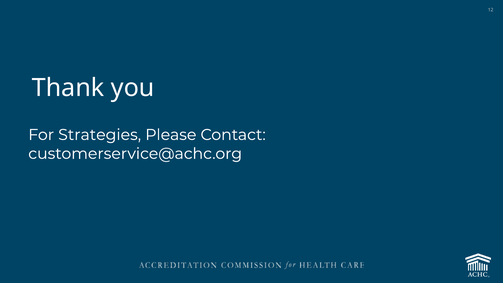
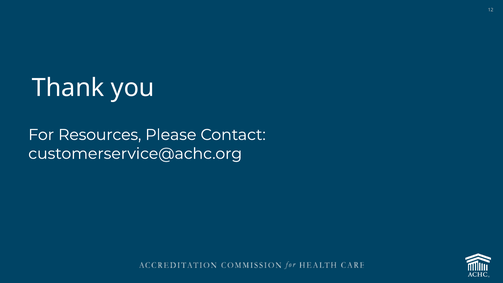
Strategies: Strategies -> Resources
